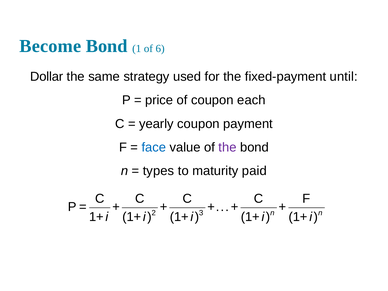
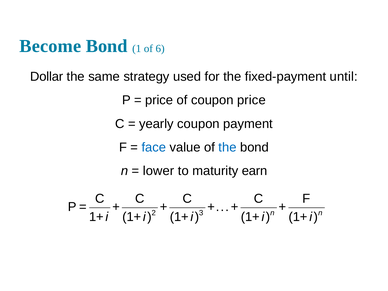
coupon each: each -> price
the at (227, 147) colour: purple -> blue
types: types -> lower
paid: paid -> earn
